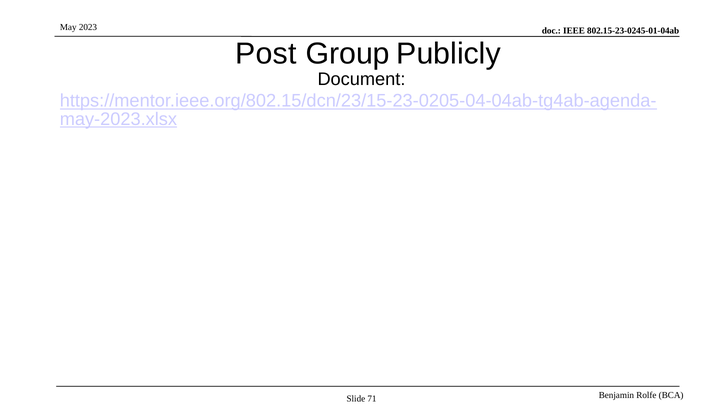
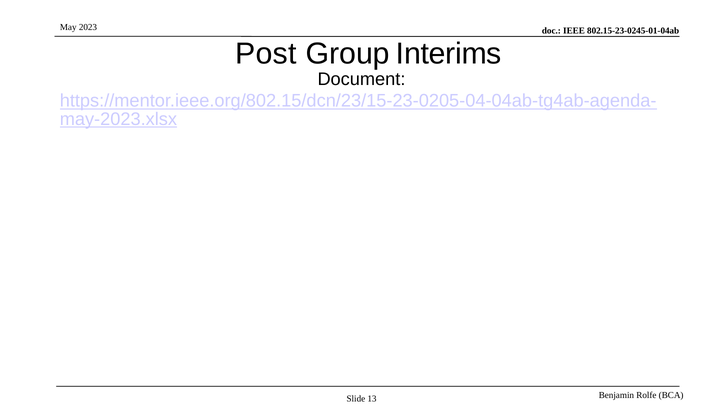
Publicly: Publicly -> Interims
71: 71 -> 13
